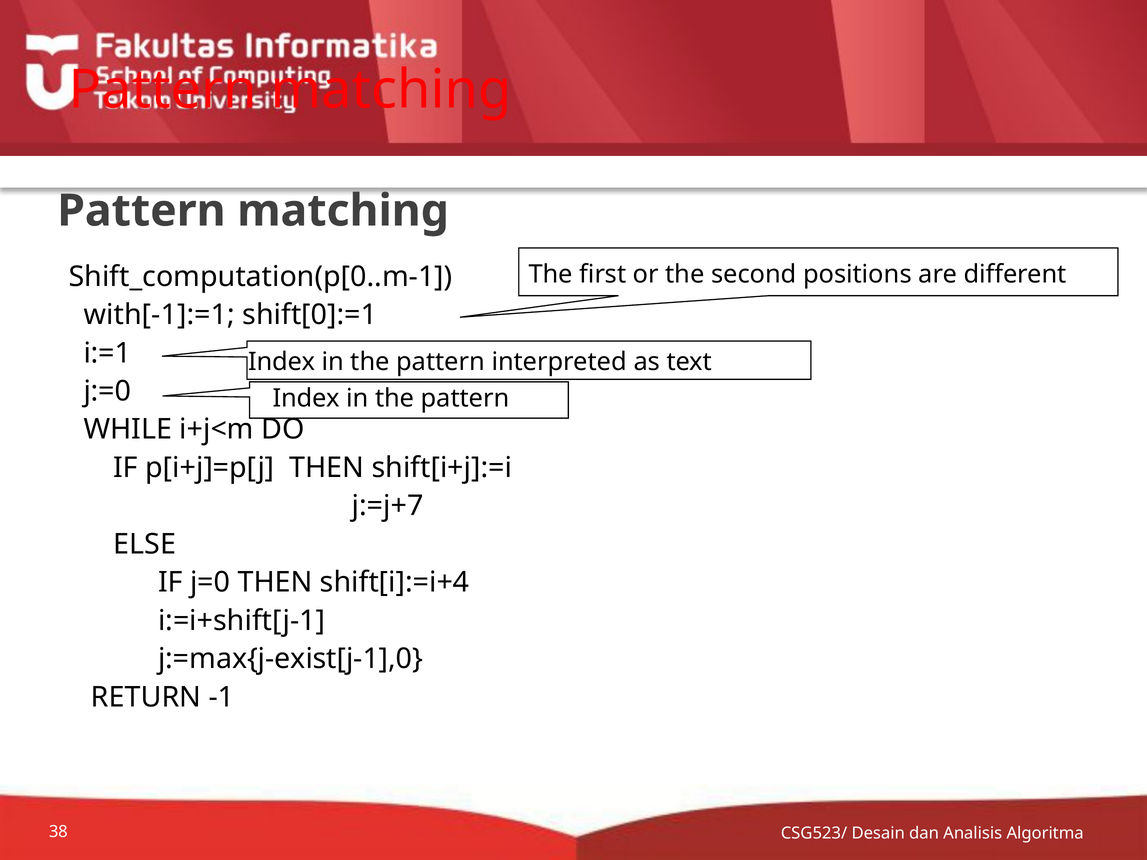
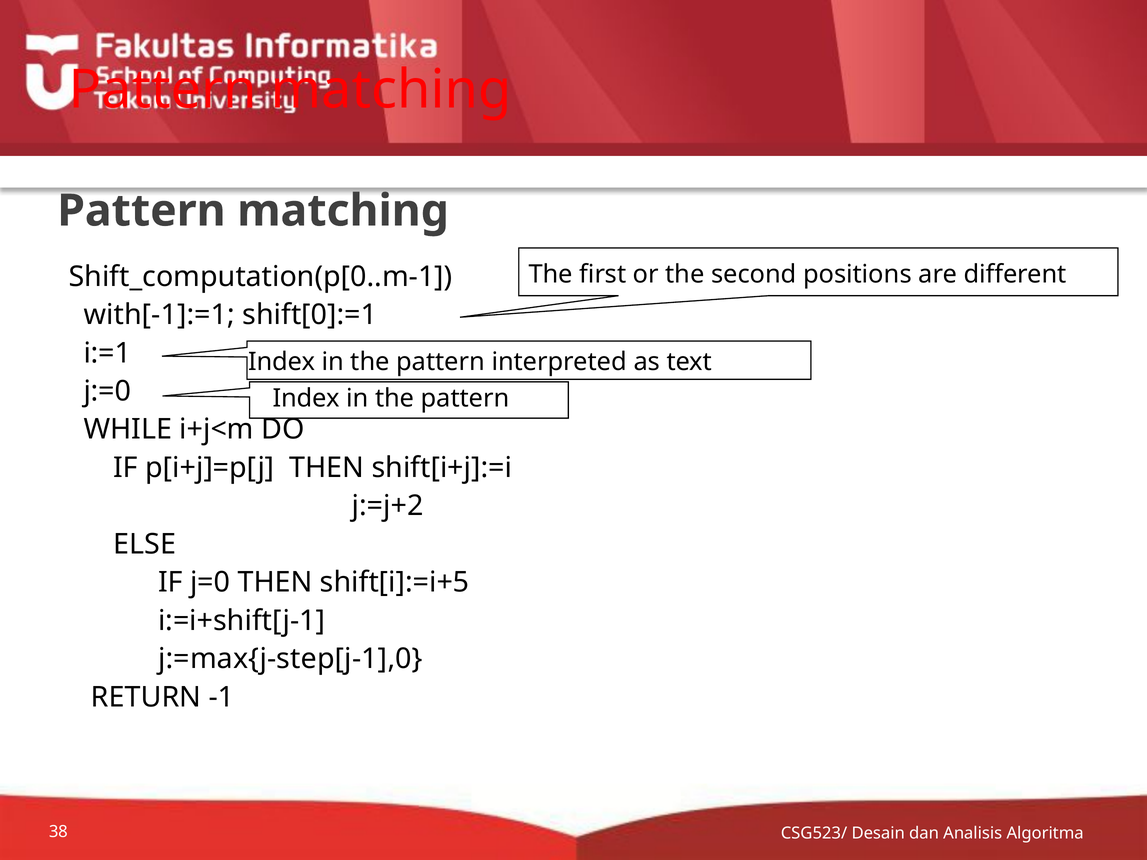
j:=j+7: j:=j+7 -> j:=j+2
shift[i]:=i+4: shift[i]:=i+4 -> shift[i]:=i+5
j:=max{j-exist[j-1],0: j:=max{j-exist[j-1],0 -> j:=max{j-step[j-1],0
